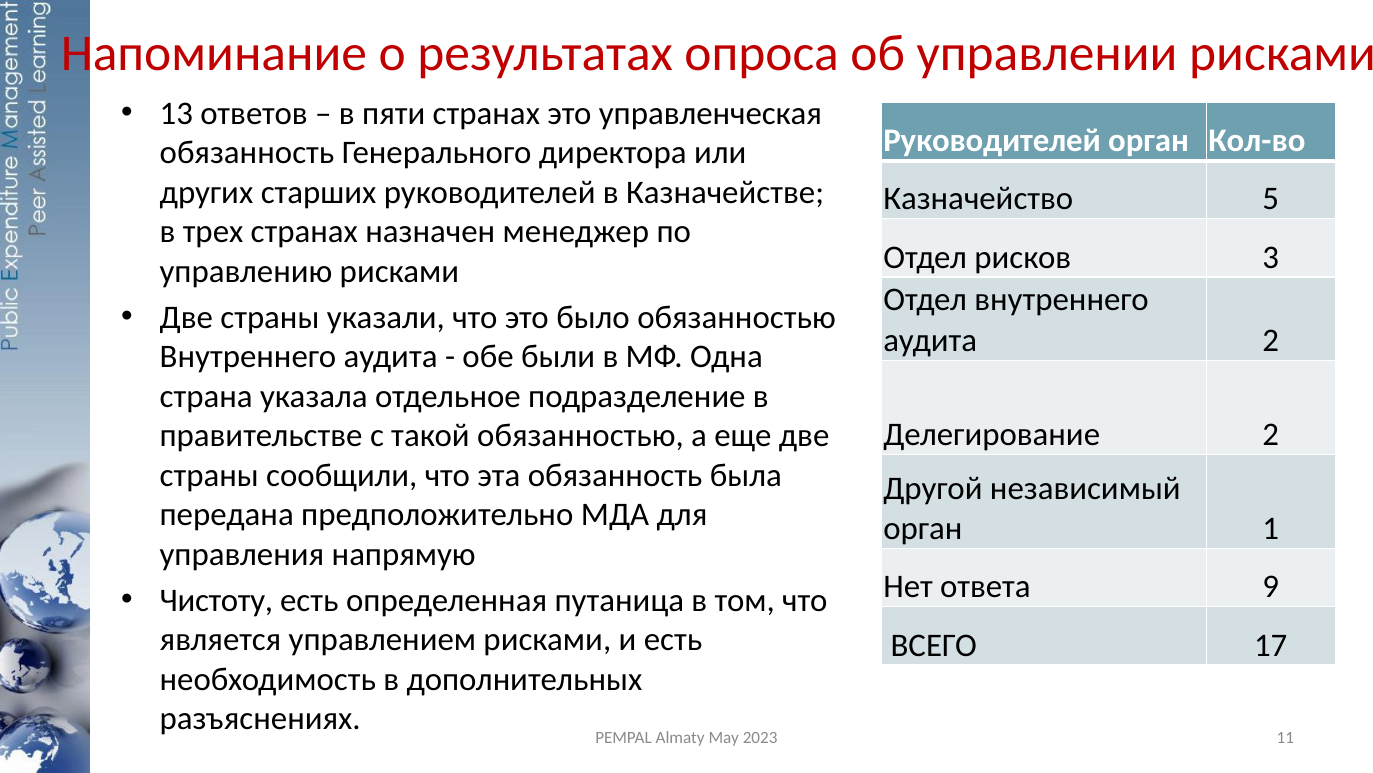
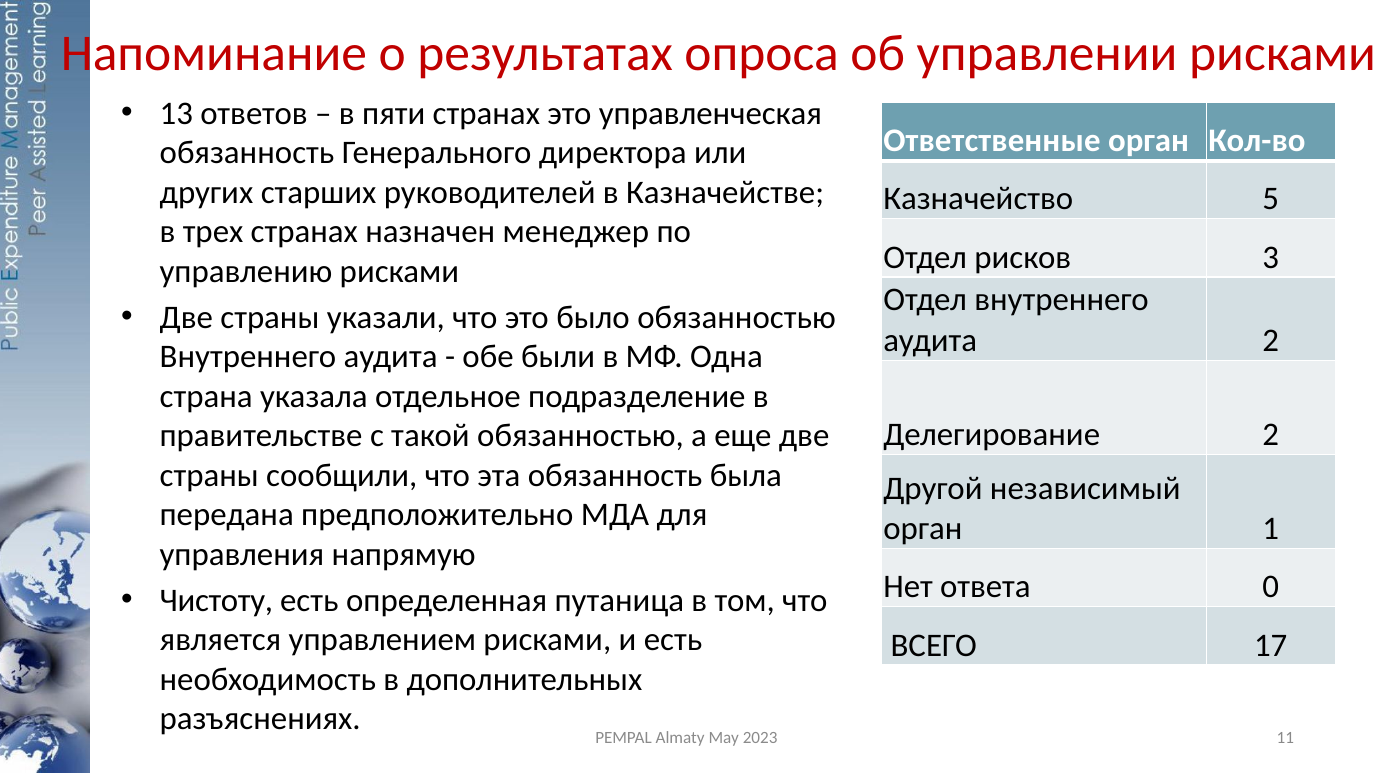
Руководителей at (992, 141): Руководителей -> Ответственные
9: 9 -> 0
